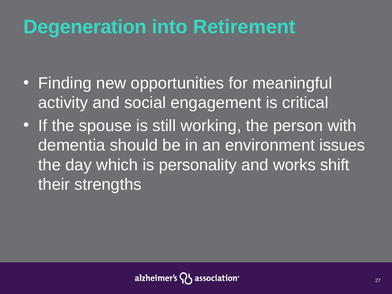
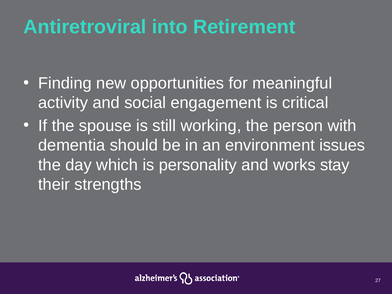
Degeneration: Degeneration -> Antiretroviral
shift: shift -> stay
